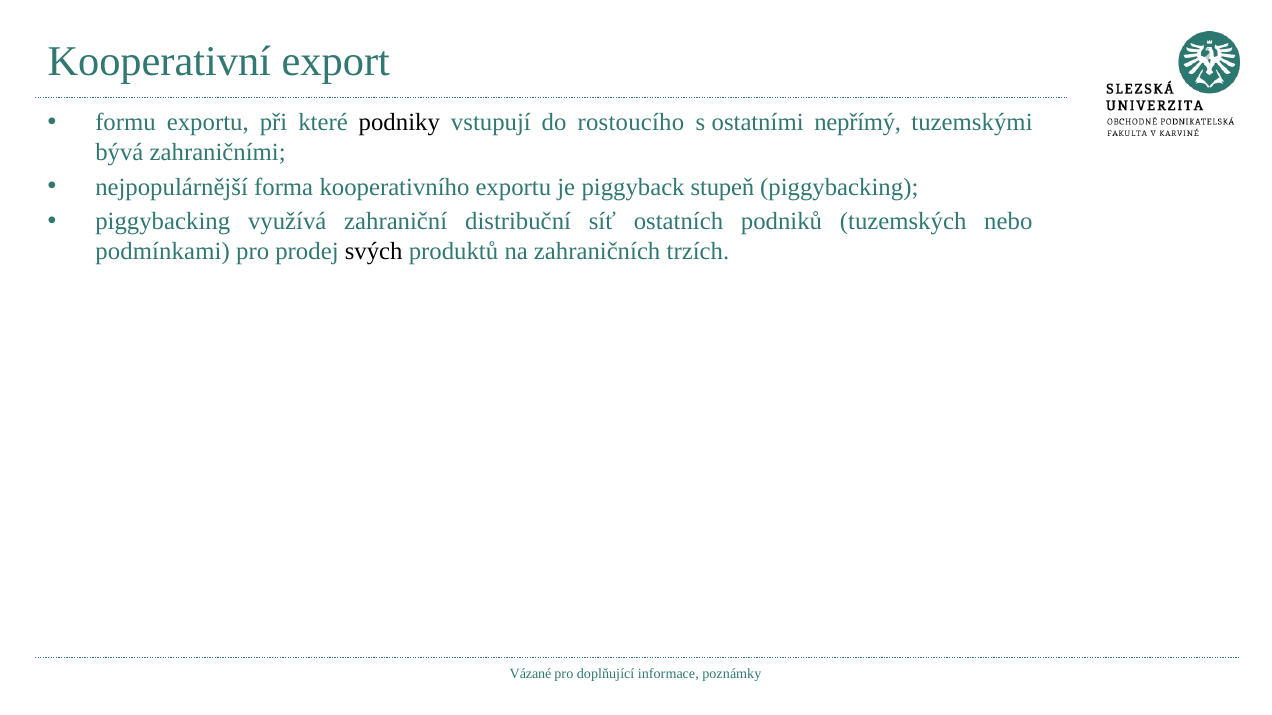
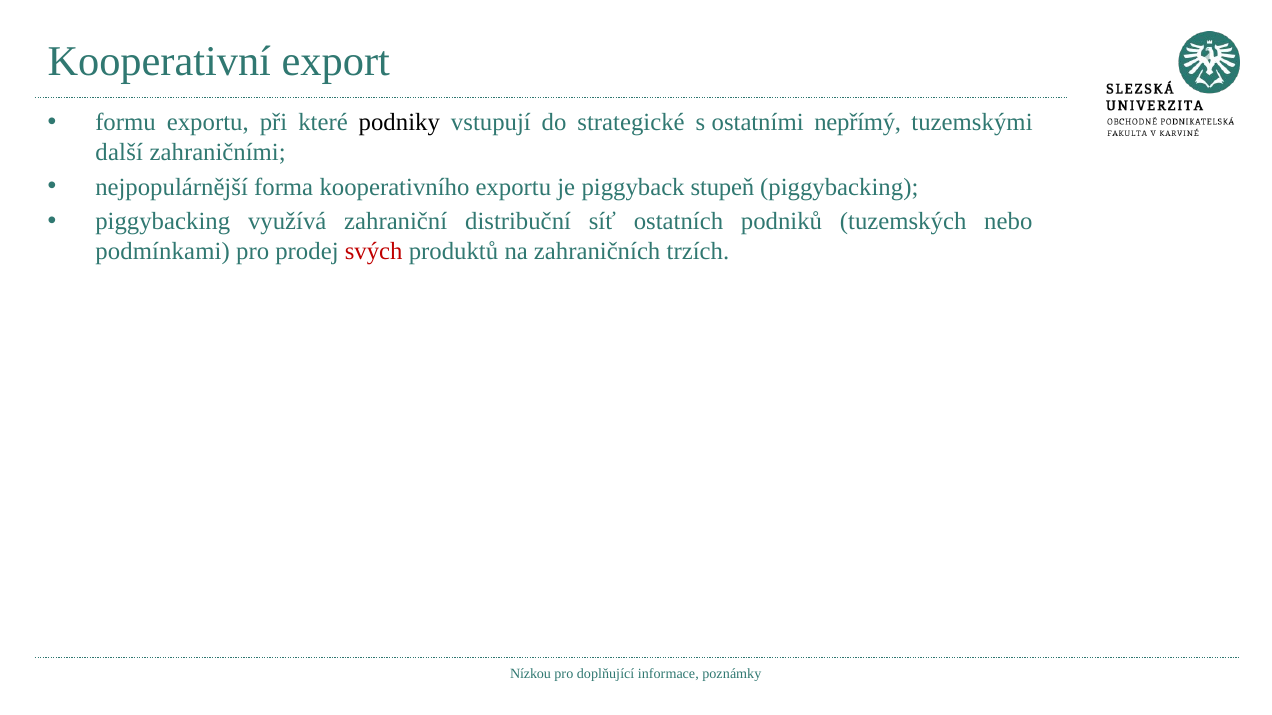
rostoucího: rostoucího -> strategické
bývá: bývá -> další
svých colour: black -> red
Vázané: Vázané -> Nízkou
